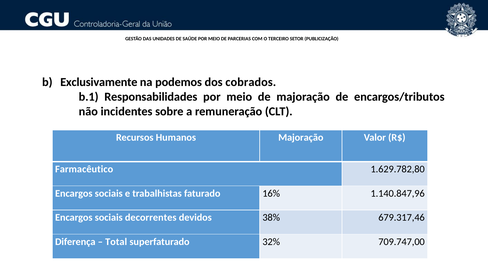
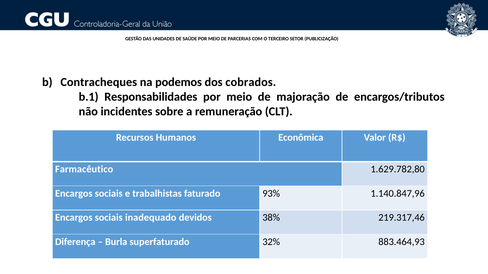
Exclusivamente: Exclusivamente -> Contracheques
Humanos Majoração: Majoração -> Econômica
16%: 16% -> 93%
decorrentes: decorrentes -> inadequado
679.317,46: 679.317,46 -> 219.317,46
Total: Total -> Burla
709.747,00: 709.747,00 -> 883.464,93
